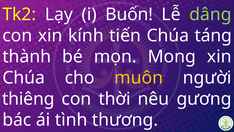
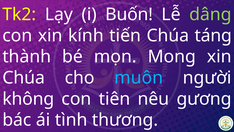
muôn colour: yellow -> light blue
thiêng: thiêng -> không
thời: thời -> tiên
